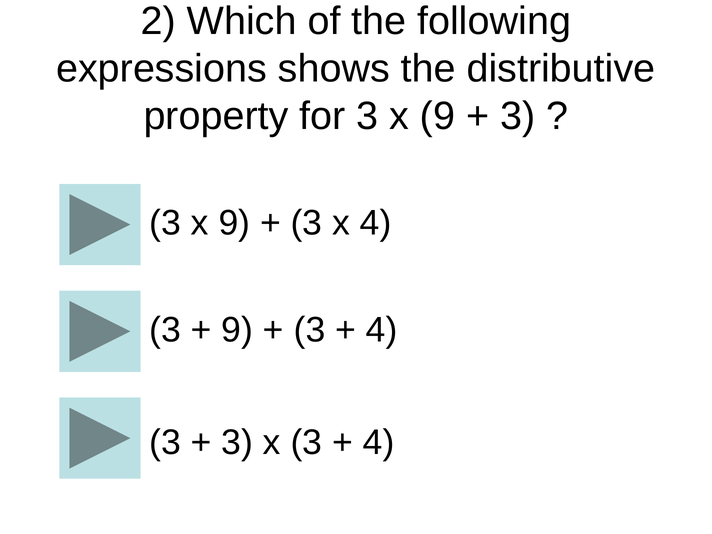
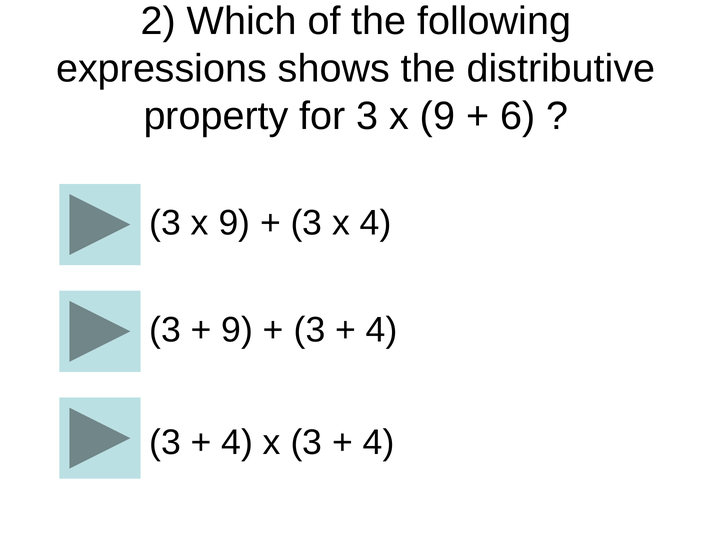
3 at (518, 116): 3 -> 6
3 at (237, 443): 3 -> 4
